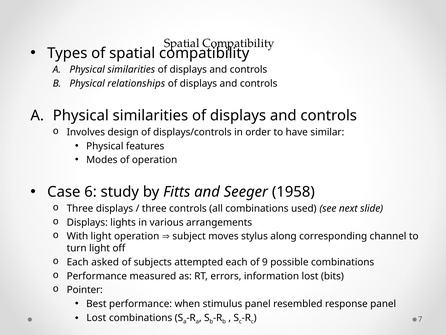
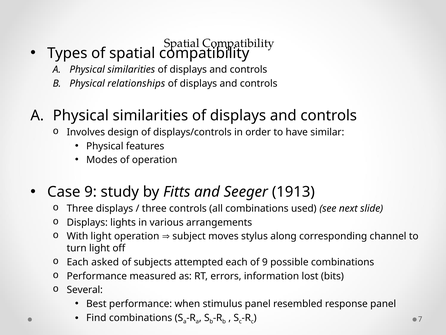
Case 6: 6 -> 9
1958: 1958 -> 1913
Pointer: Pointer -> Several
Lost at (96, 317): Lost -> Find
